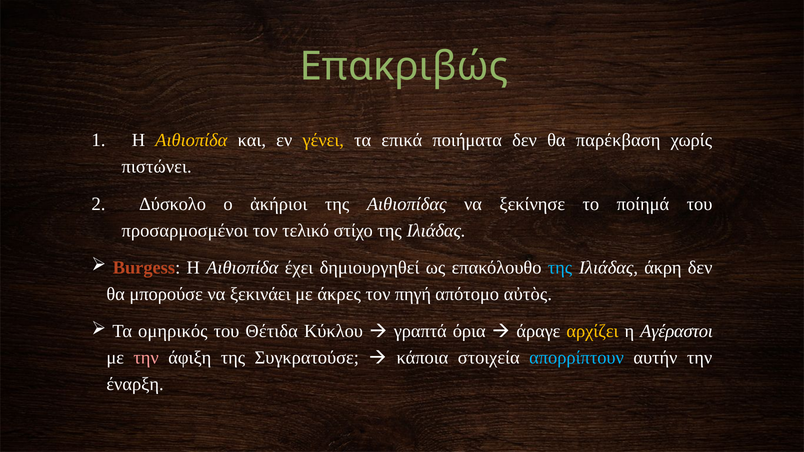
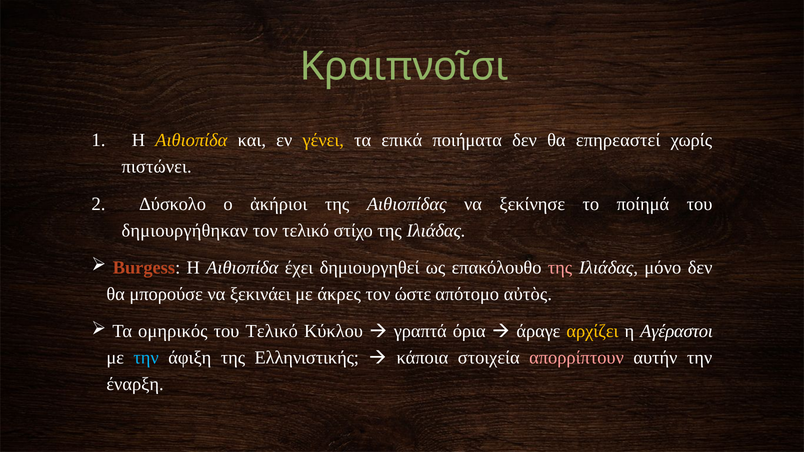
Επακριβώς: Επακριβώς -> Κραιπνοῖσι
παρέκβαση: παρέκβαση -> επηρεαστεί
προσαρμοσμένοι: προσαρμοσμένοι -> δημιουργήθηκαν
της at (560, 268) colour: light blue -> pink
άκρη: άκρη -> μόνο
πηγή: πηγή -> ώστε
του Θέτιδα: Θέτιδα -> Τελικό
την at (146, 358) colour: pink -> light blue
Συγκρατούσε: Συγκρατούσε -> Ελληνιστικής
απορρίπτουν colour: light blue -> pink
